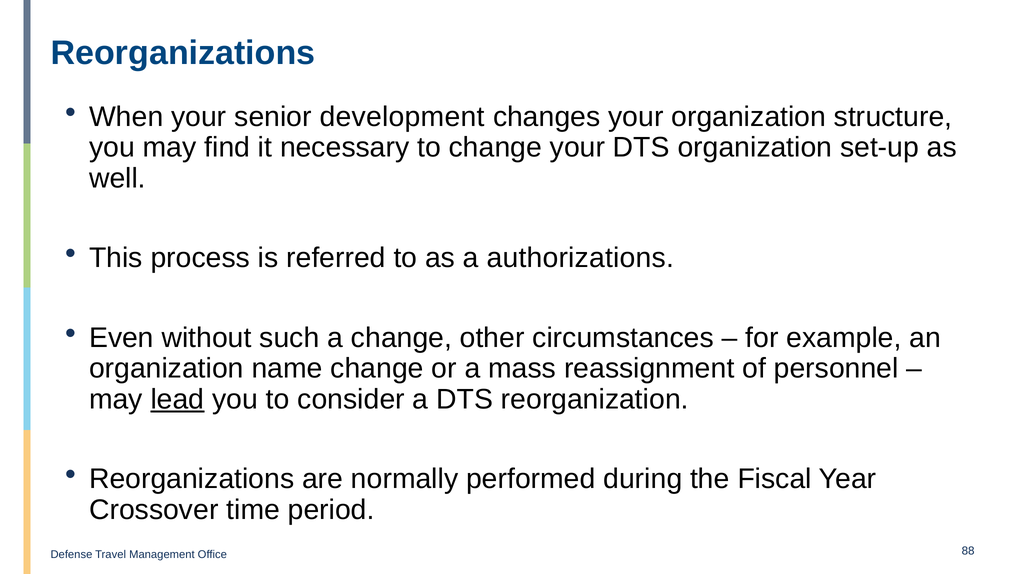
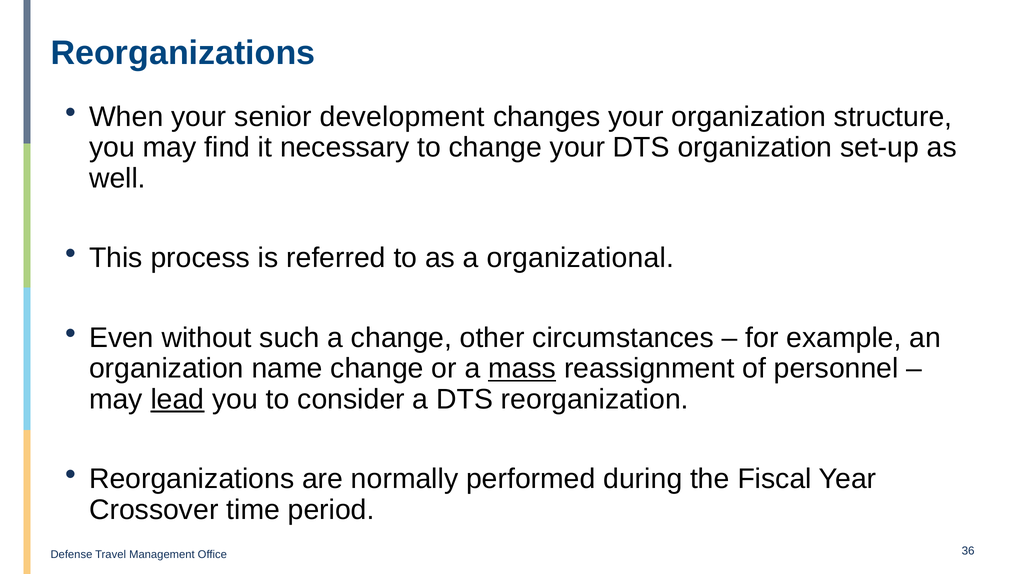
authorizations: authorizations -> organizational
mass underline: none -> present
88: 88 -> 36
